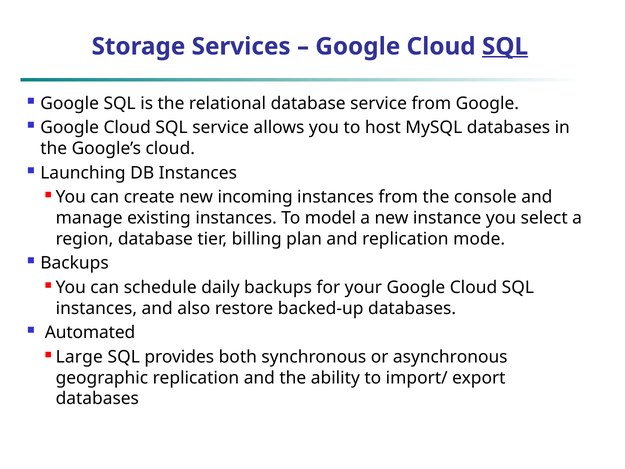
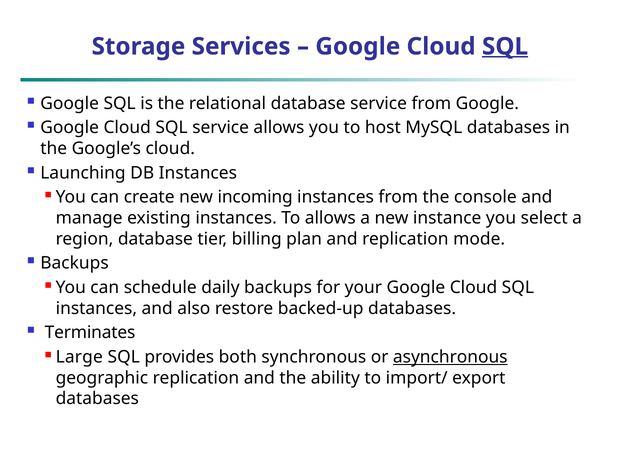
To model: model -> allows
Automated: Automated -> Terminates
asynchronous underline: none -> present
